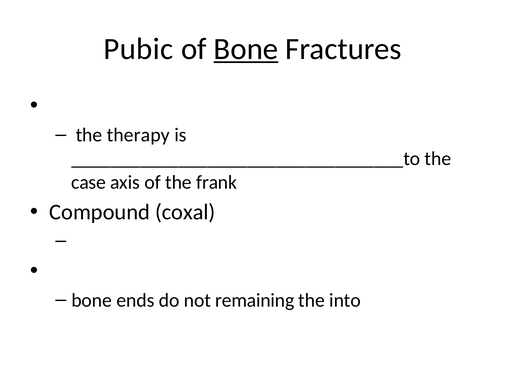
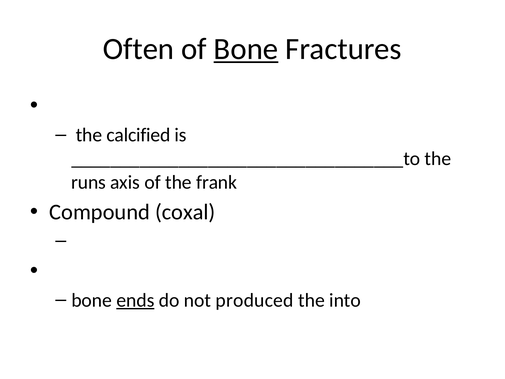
Pubic: Pubic -> Often
therapy: therapy -> calcified
case: case -> runs
ends underline: none -> present
remaining: remaining -> produced
